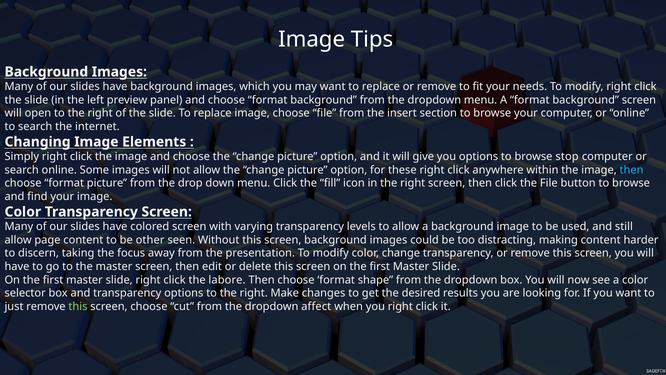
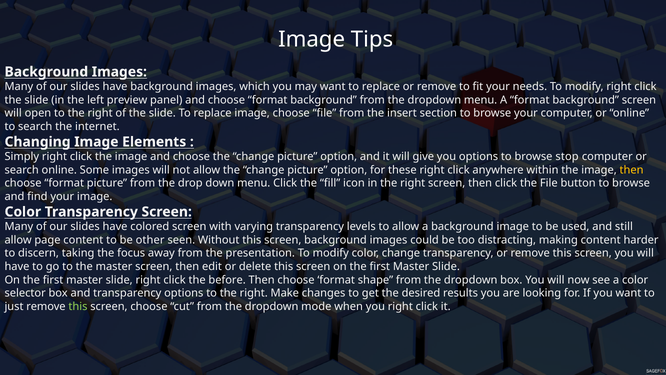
then at (632, 170) colour: light blue -> yellow
labore: labore -> before
affect: affect -> mode
